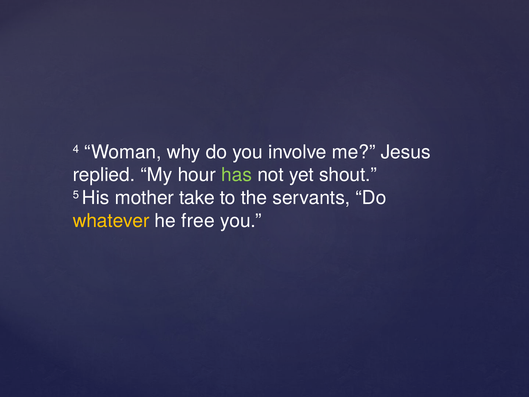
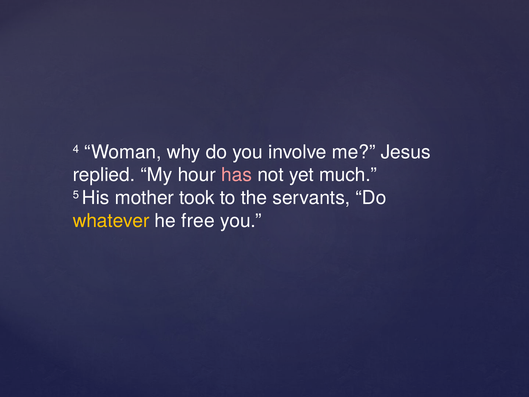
has colour: light green -> pink
shout: shout -> much
take: take -> took
